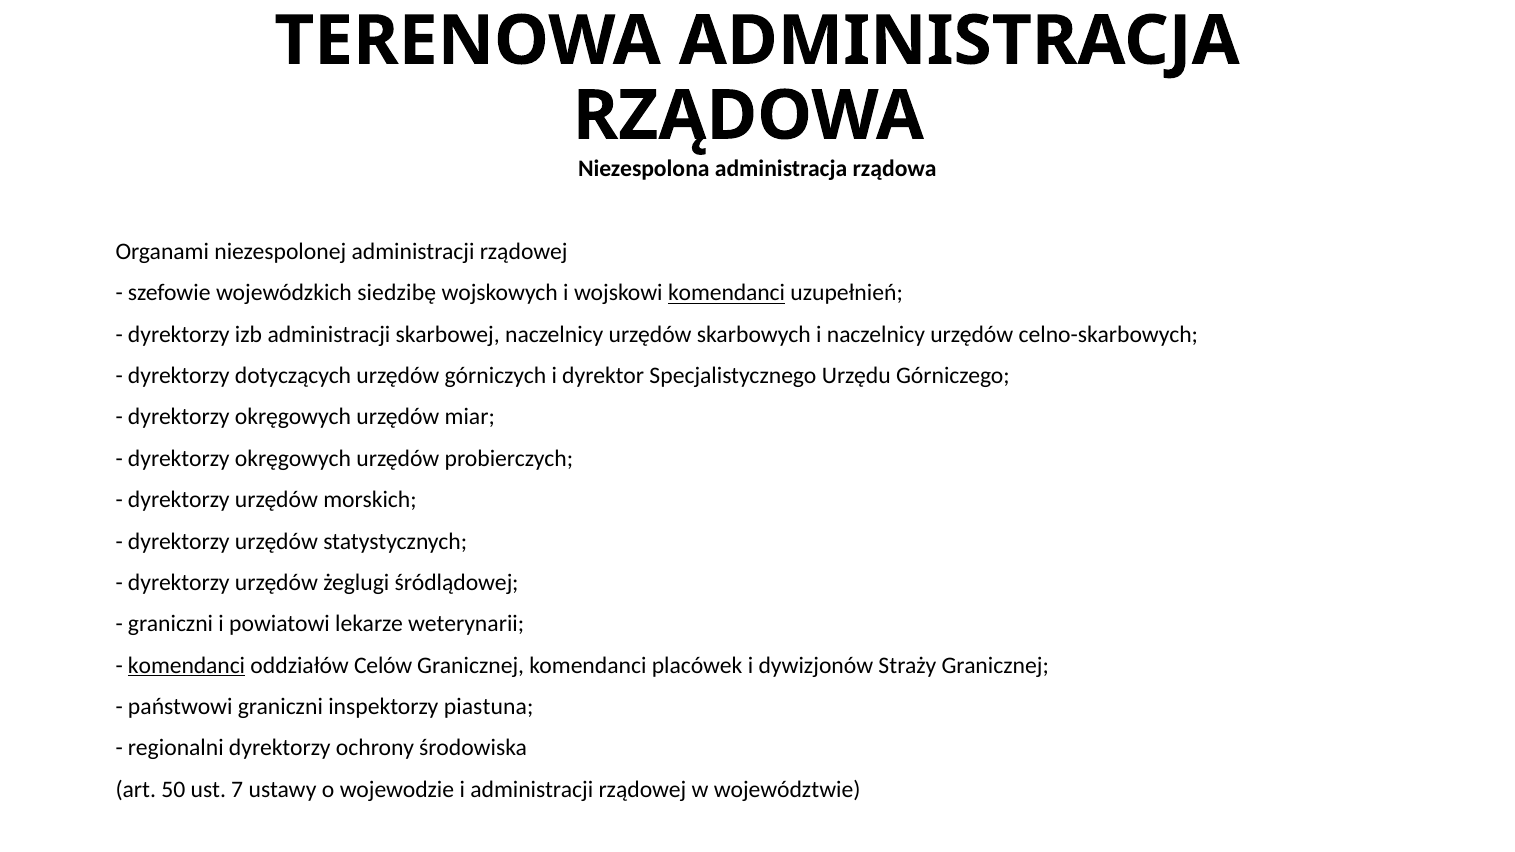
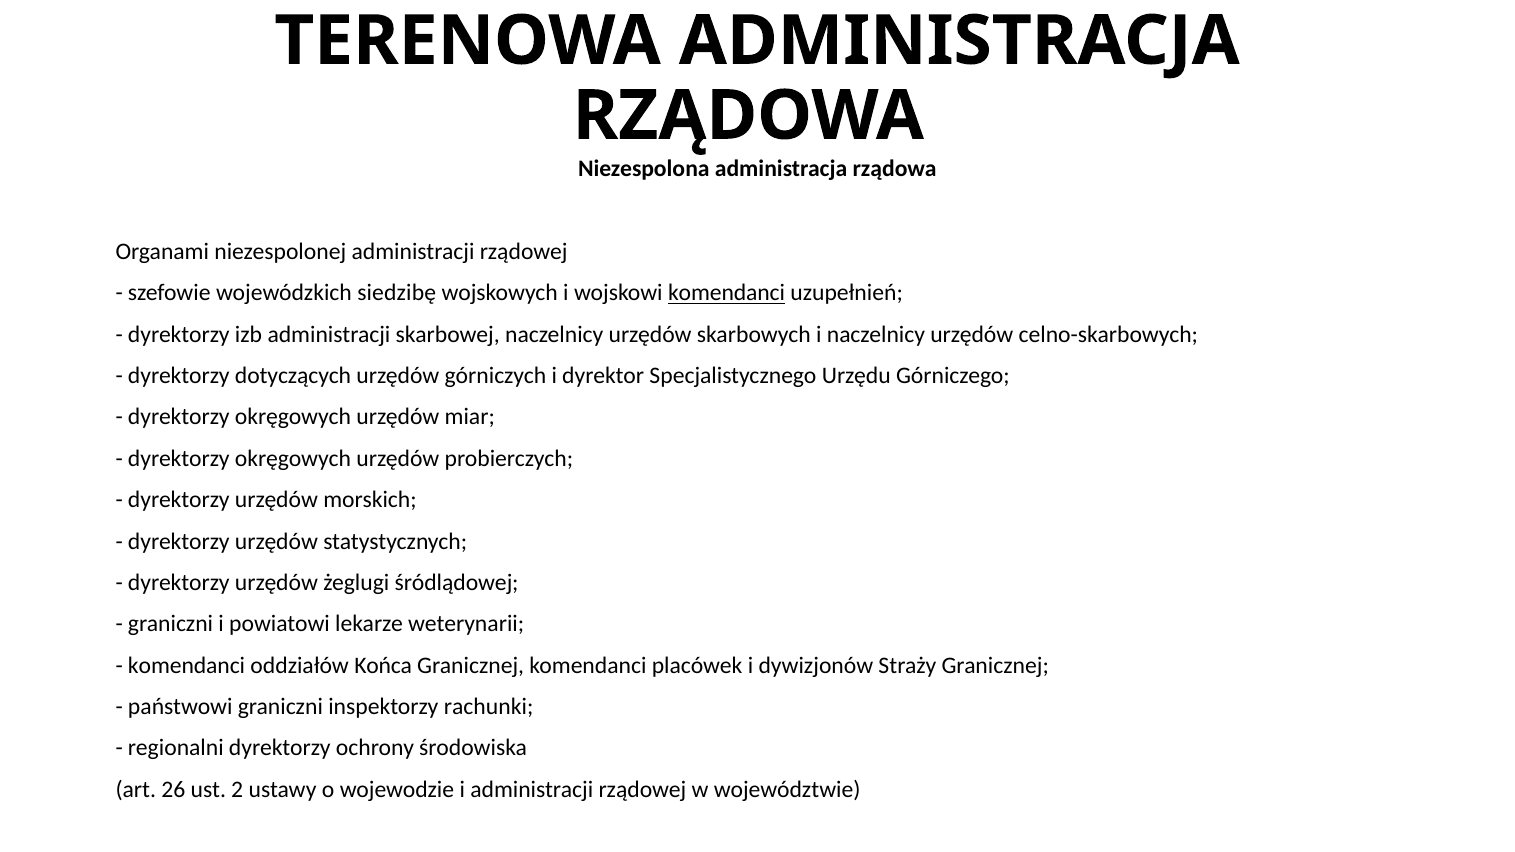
komendanci at (187, 666) underline: present -> none
Celów: Celów -> Końca
piastuna: piastuna -> rachunki
50: 50 -> 26
7: 7 -> 2
